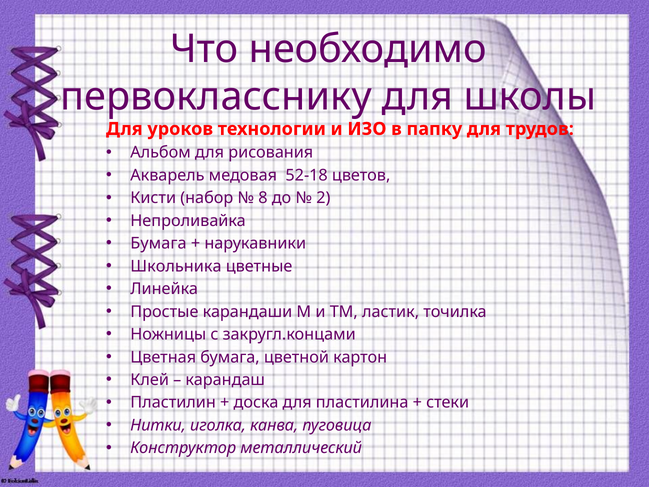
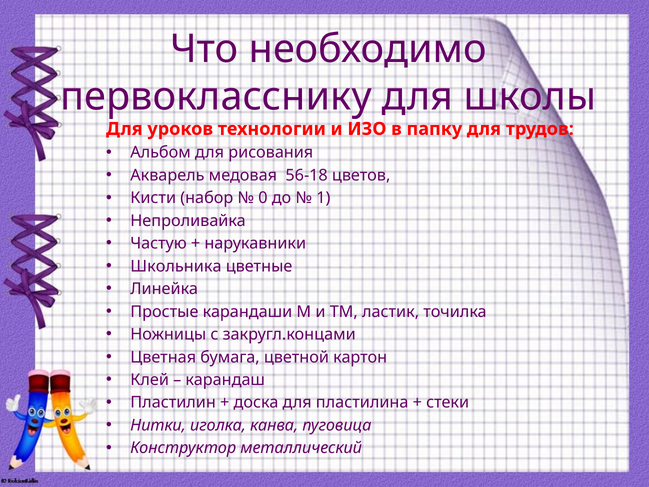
52-18: 52-18 -> 56-18
8: 8 -> 0
2: 2 -> 1
Бумага at (158, 243): Бумага -> Частую
